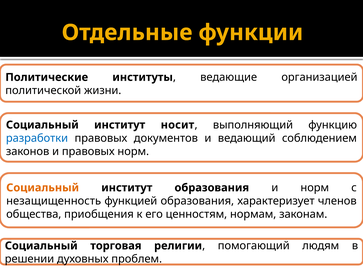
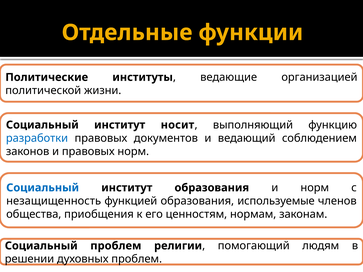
Социальный at (43, 188) colour: orange -> blue
характеризует: характеризует -> используемые
Социальный торговая: торговая -> проблем
